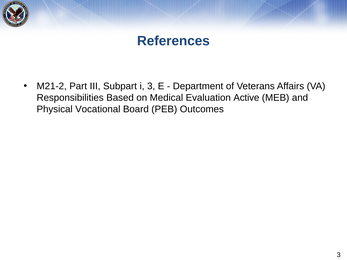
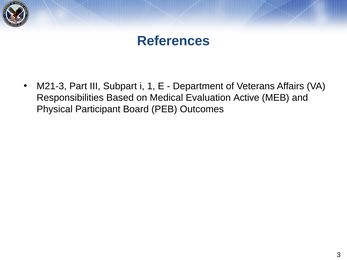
M21-2: M21-2 -> M21-3
i 3: 3 -> 1
Vocational: Vocational -> Participant
